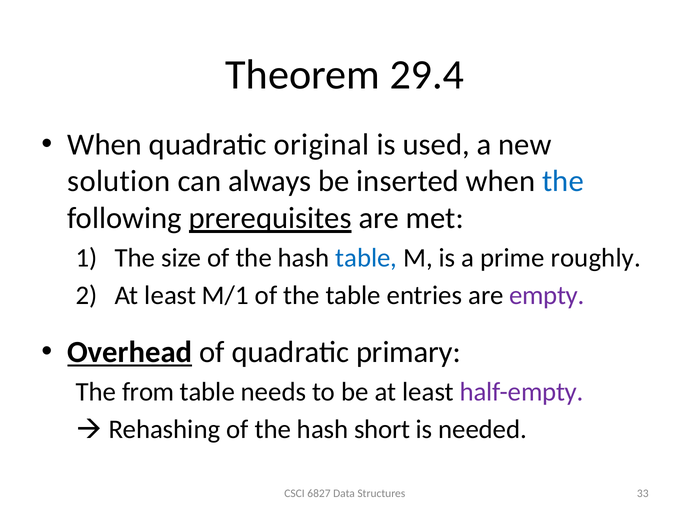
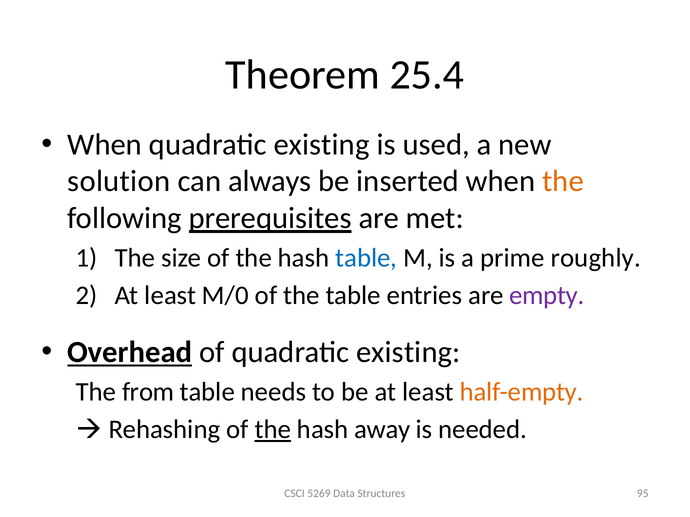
29.4: 29.4 -> 25.4
When quadratic original: original -> existing
the at (563, 182) colour: blue -> orange
M/1: M/1 -> M/0
of quadratic primary: primary -> existing
half-empty colour: purple -> orange
the at (273, 430) underline: none -> present
short: short -> away
6827: 6827 -> 5269
33: 33 -> 95
